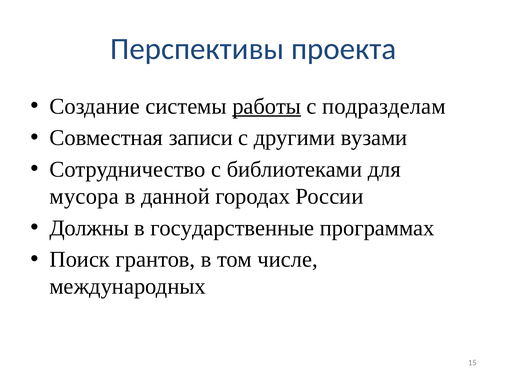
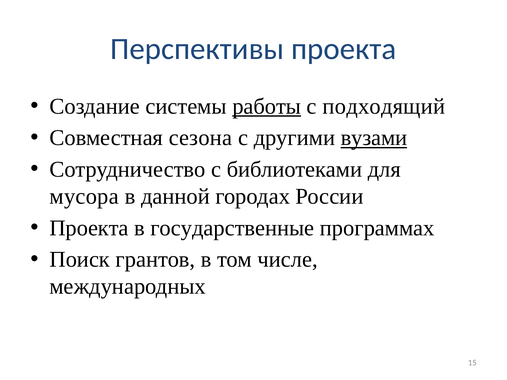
подразделам: подразделам -> подходящий
записи: записи -> сезона
вузами underline: none -> present
Должны at (89, 228): Должны -> Проекта
